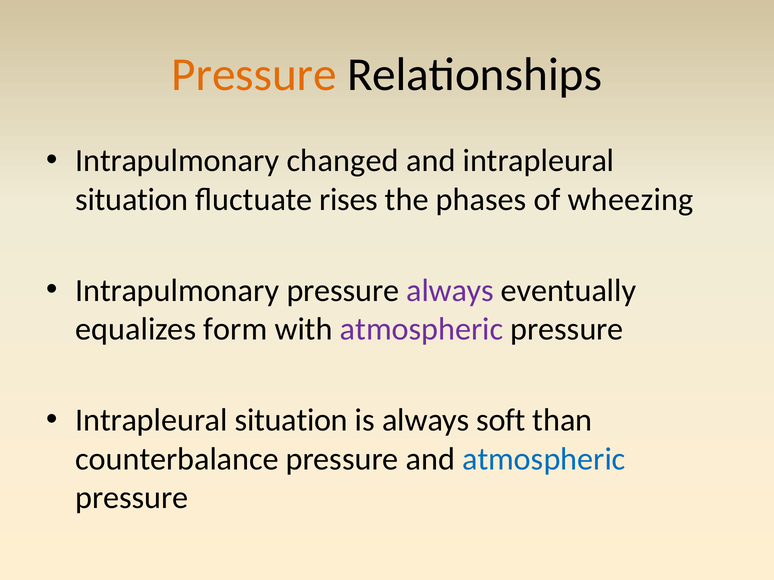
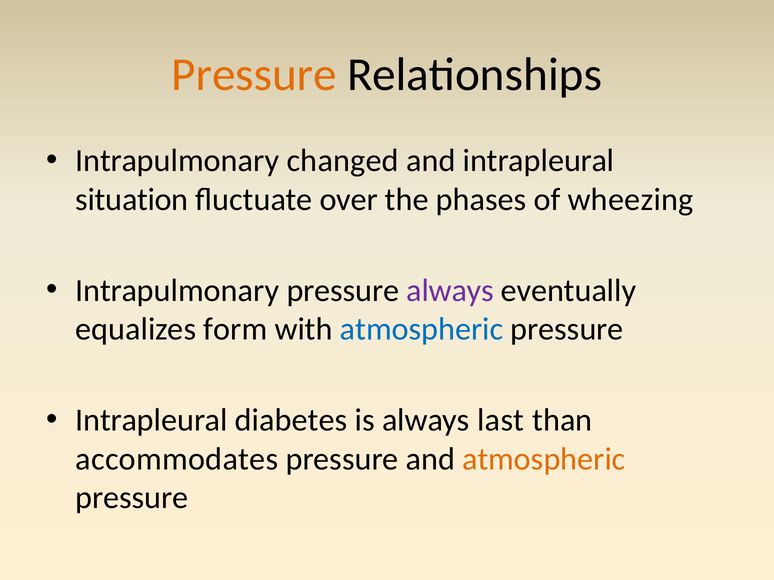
rises: rises -> over
atmospheric at (422, 329) colour: purple -> blue
situation at (291, 421): situation -> diabetes
soft: soft -> last
counterbalance: counterbalance -> accommodates
atmospheric at (544, 459) colour: blue -> orange
